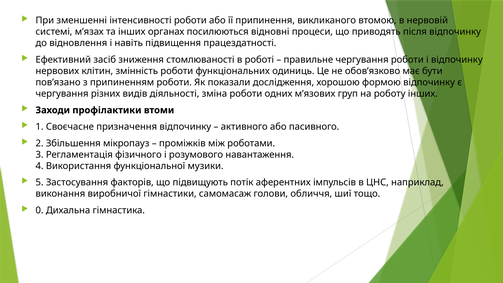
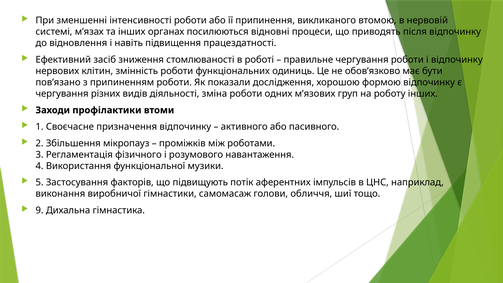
0: 0 -> 9
